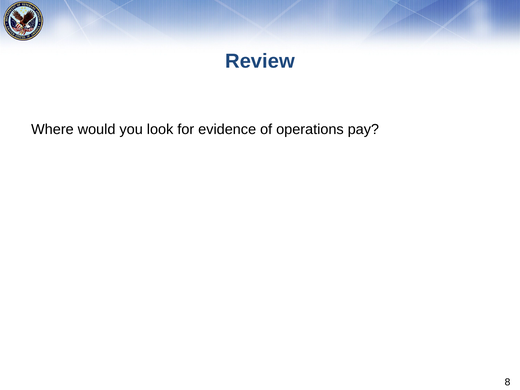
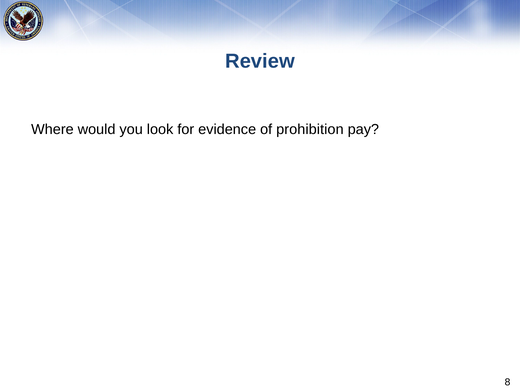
operations: operations -> prohibition
